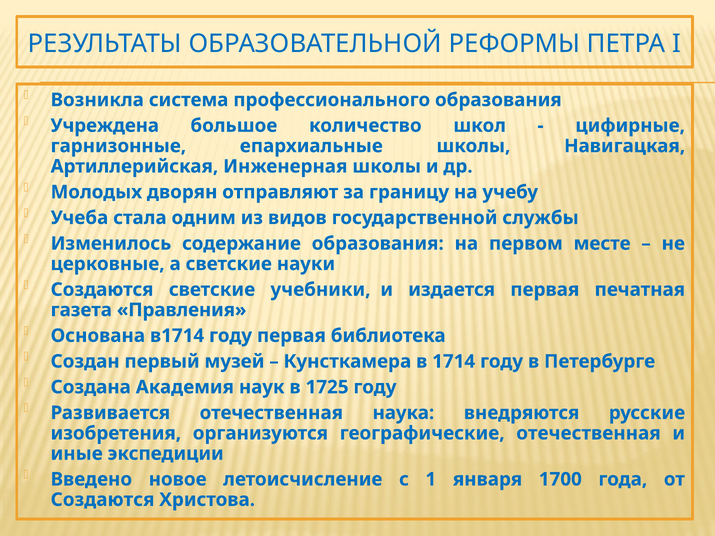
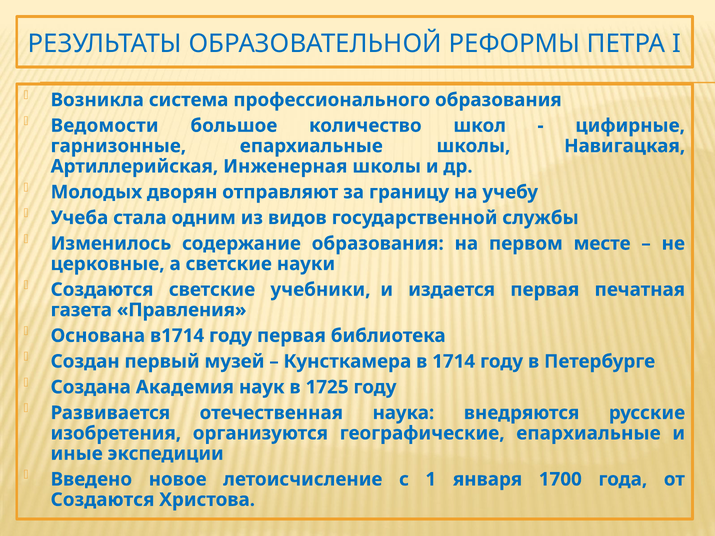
Учреждена: Учреждена -> Ведомости
географические отечественная: отечественная -> епархиальные
